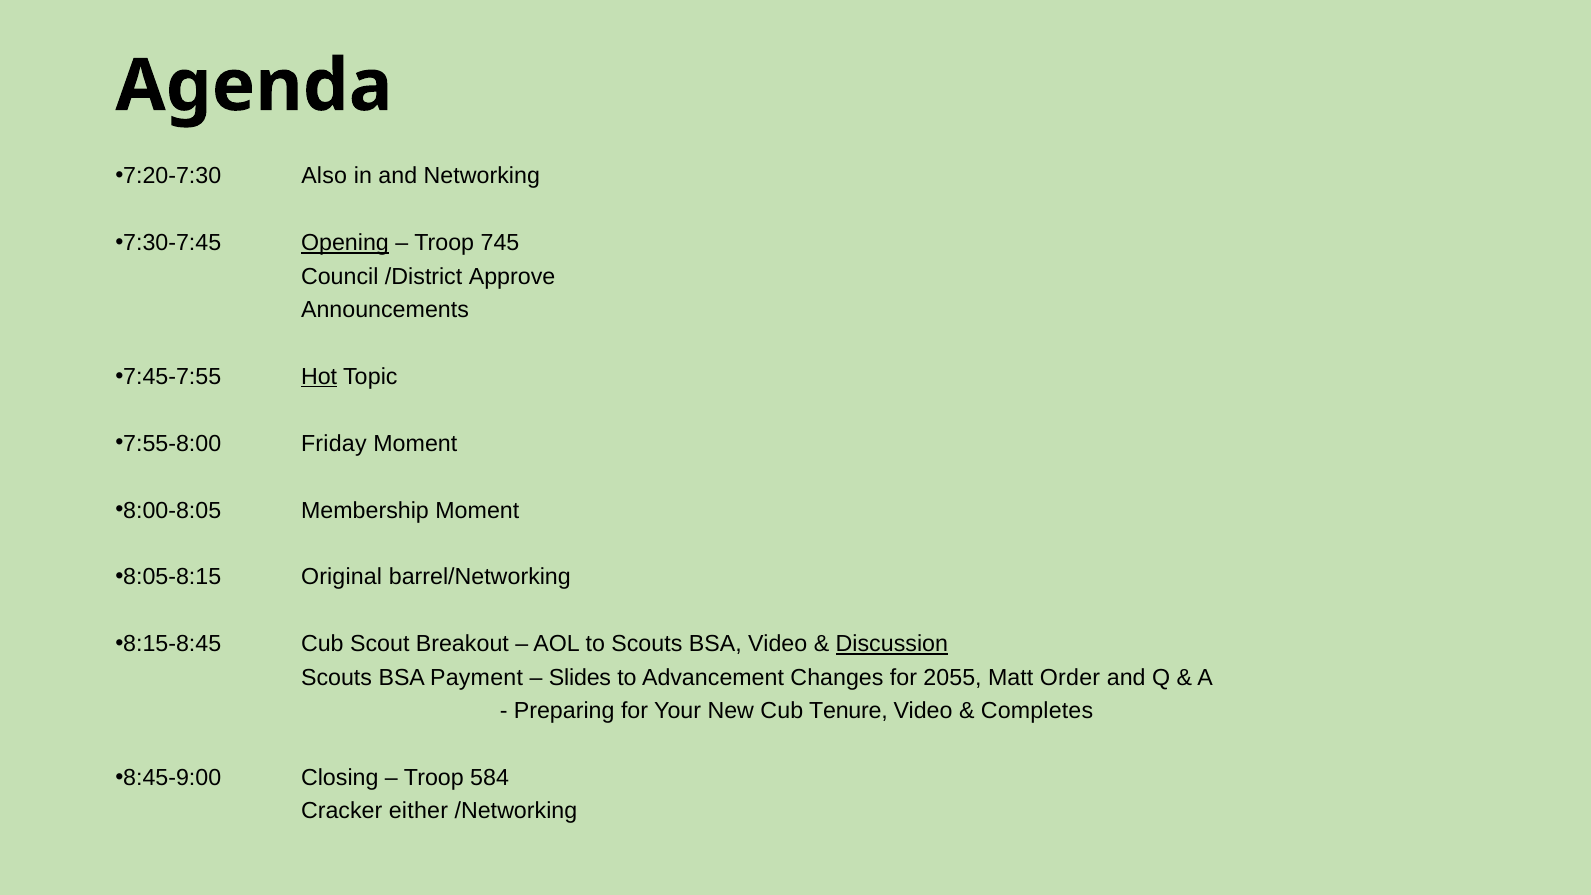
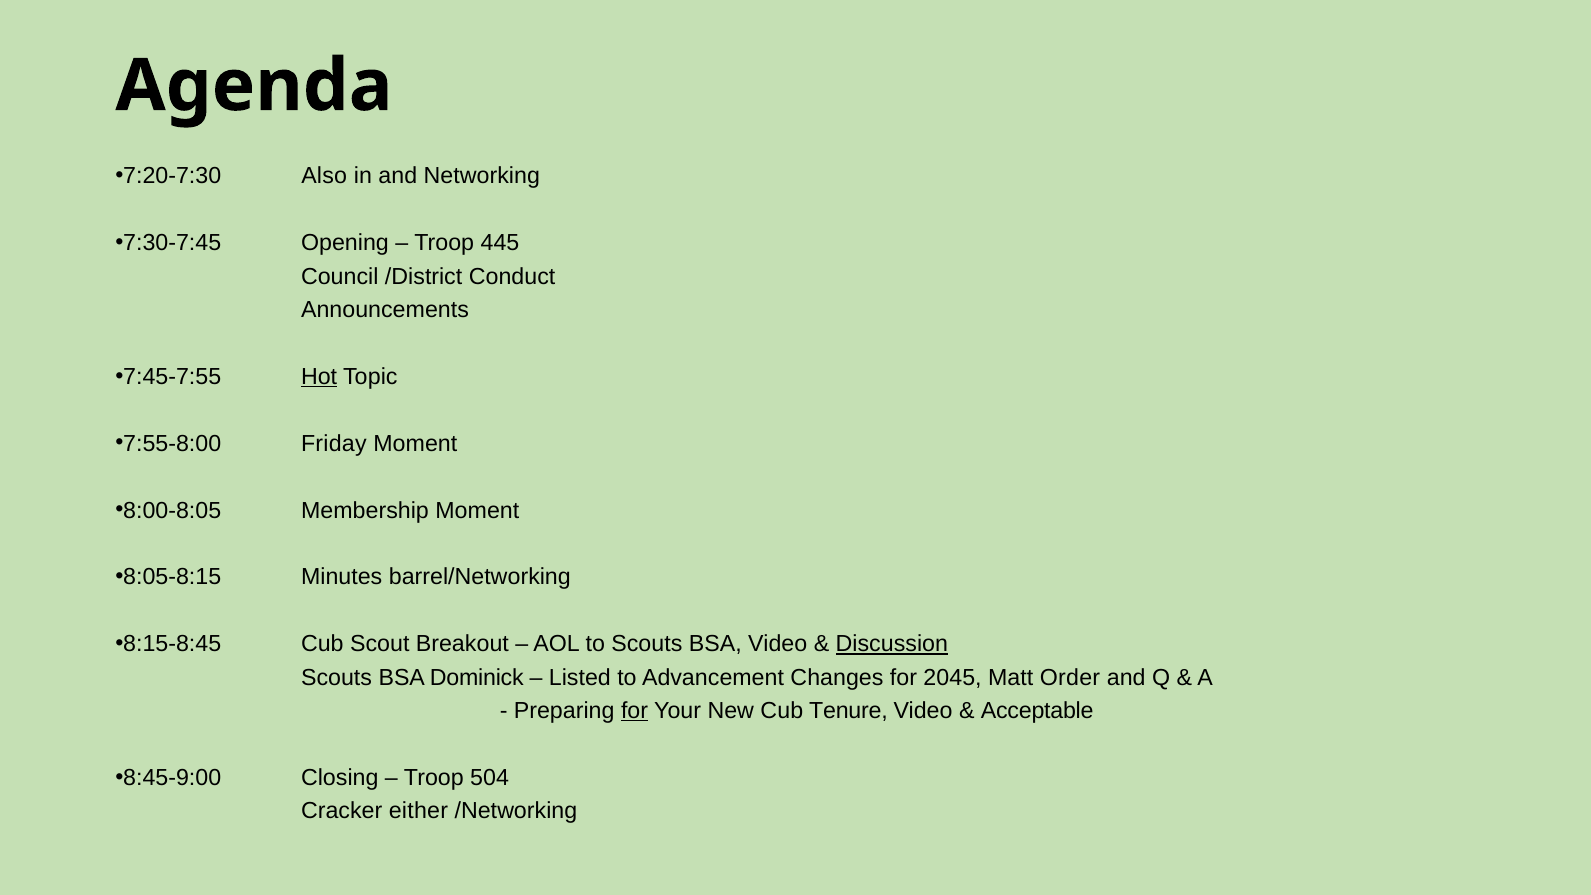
Opening underline: present -> none
745: 745 -> 445
Approve: Approve -> Conduct
Original: Original -> Minutes
Payment: Payment -> Dominick
Slides: Slides -> Listed
2055: 2055 -> 2045
for at (635, 711) underline: none -> present
Completes: Completes -> Acceptable
584: 584 -> 504
